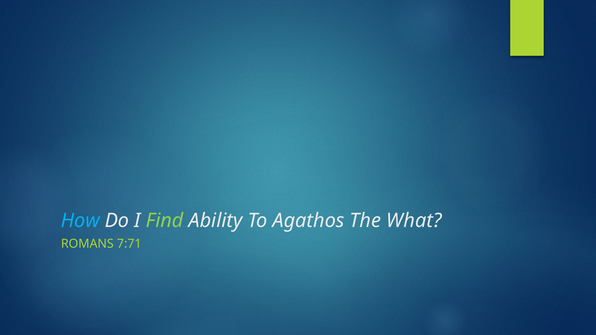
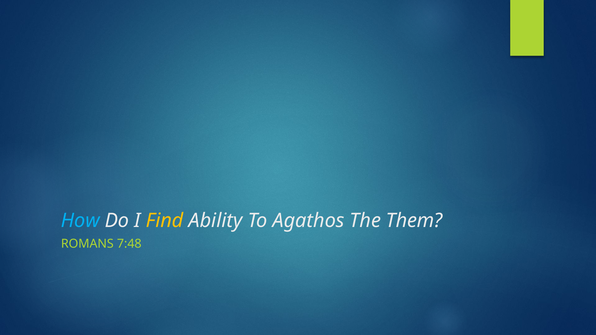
Find colour: light green -> yellow
What: What -> Them
7:71: 7:71 -> 7:48
